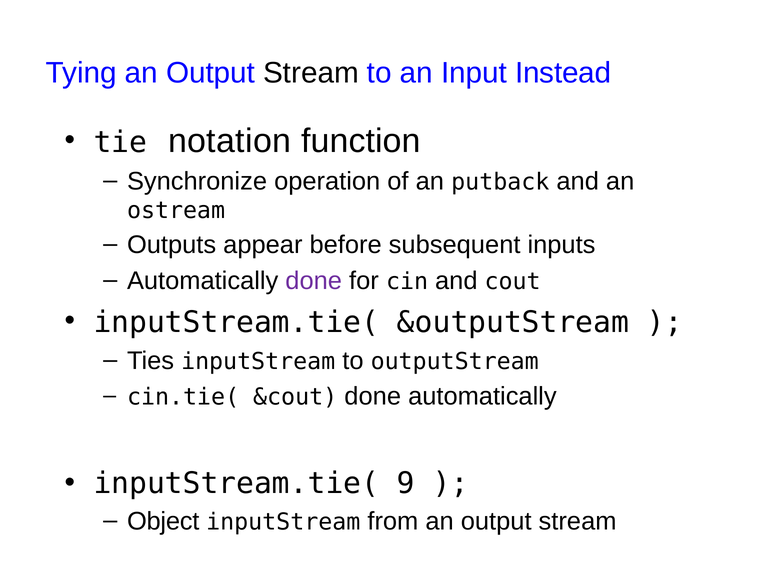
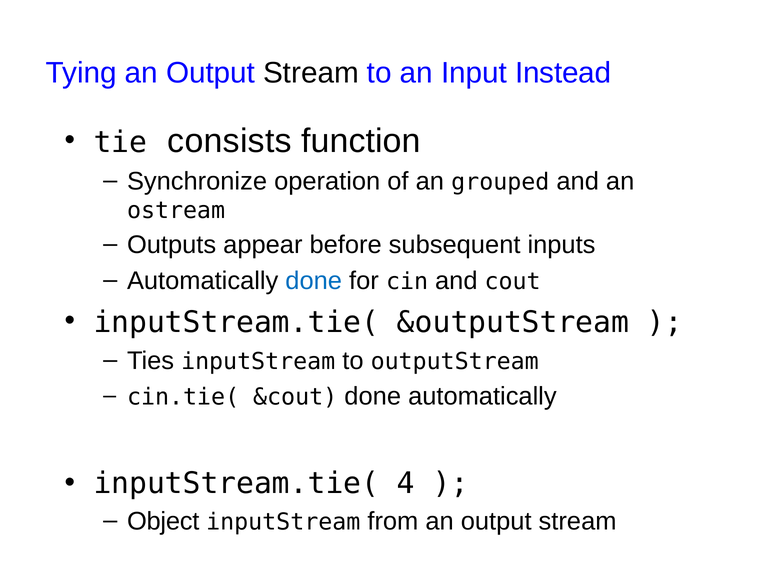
notation: notation -> consists
putback: putback -> grouped
done at (314, 281) colour: purple -> blue
9: 9 -> 4
